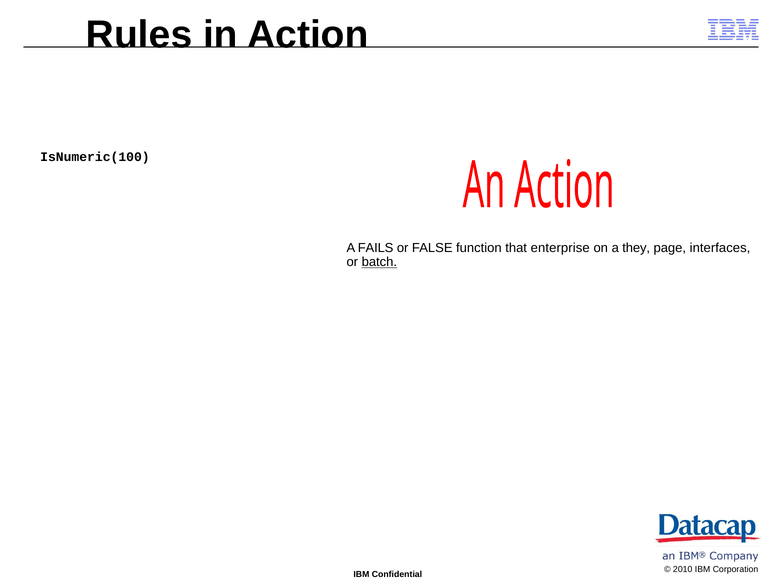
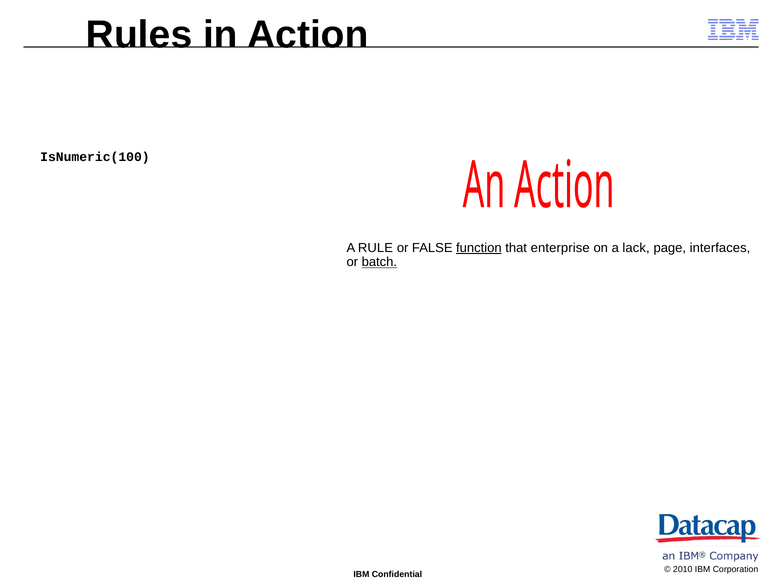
FAILS: FAILS -> RULE
function underline: none -> present
they: they -> lack
